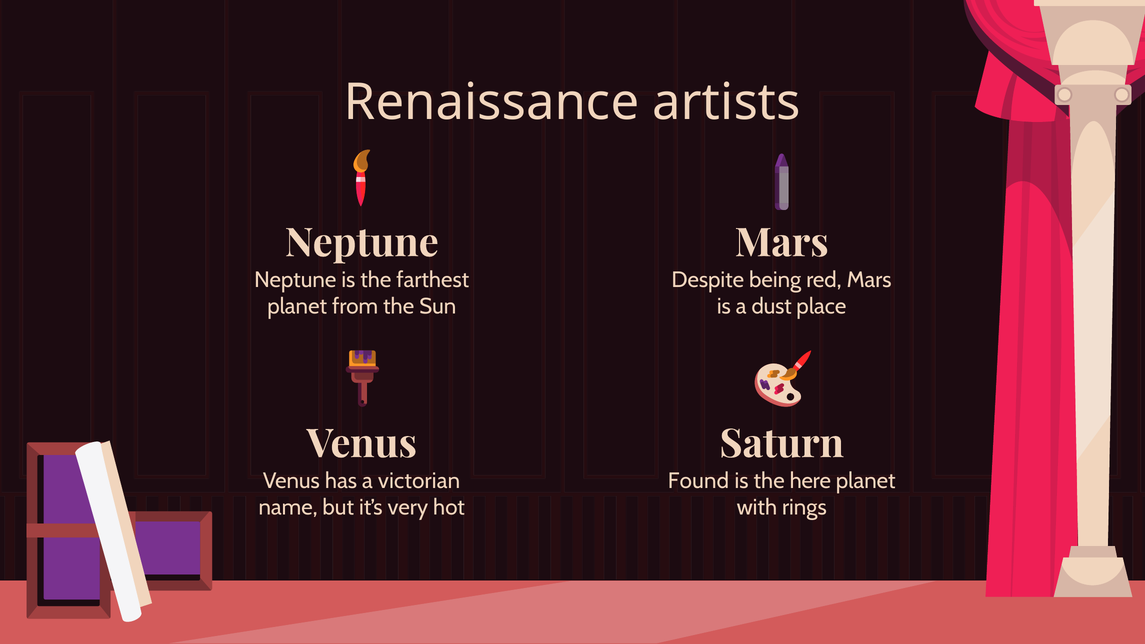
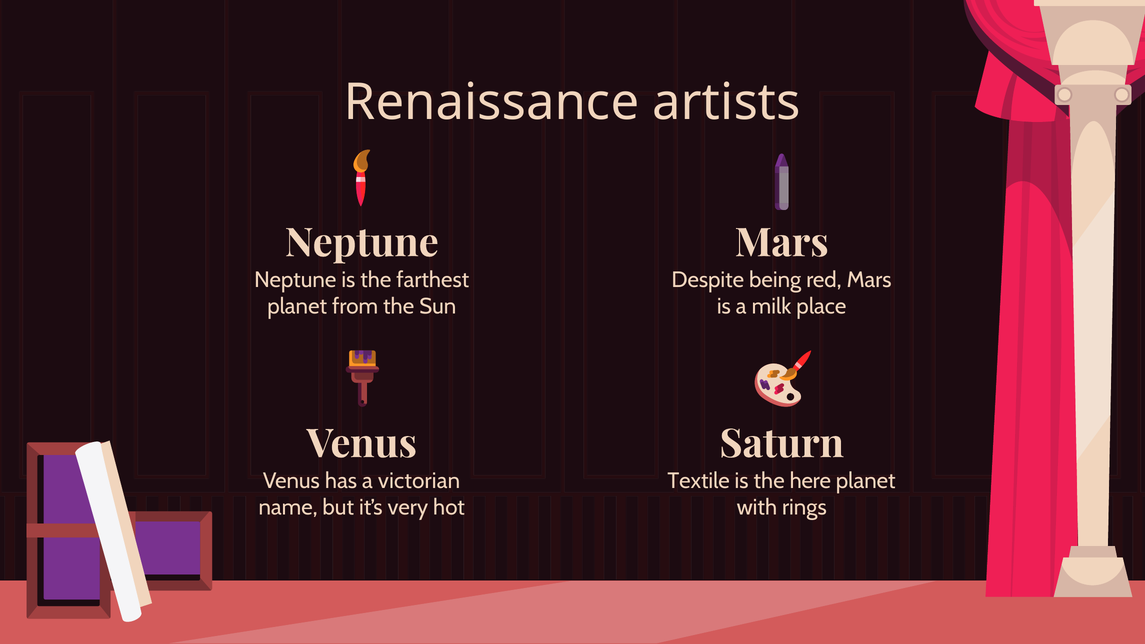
dust: dust -> milk
Found: Found -> Textile
